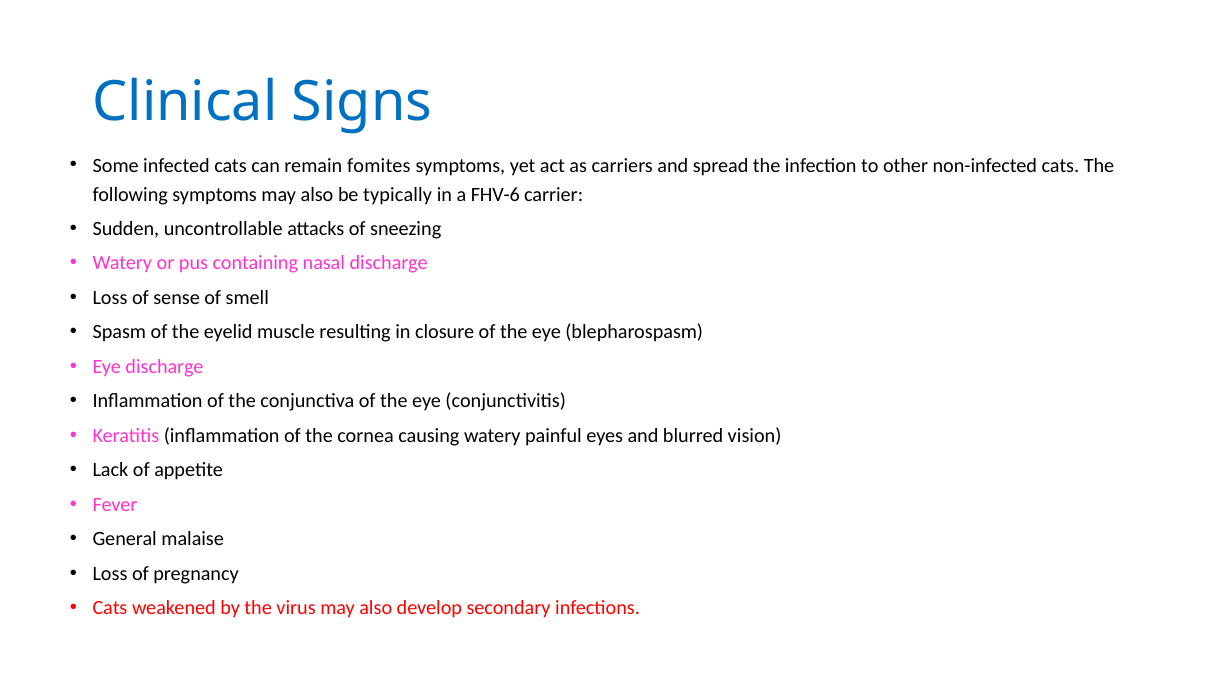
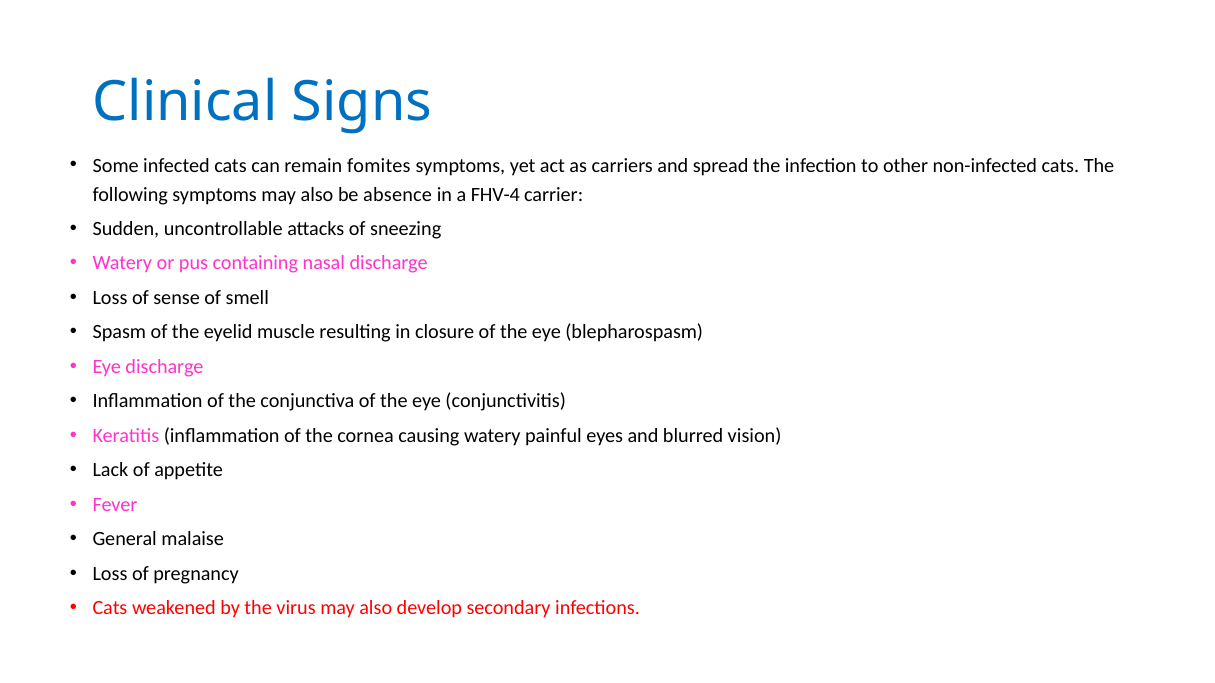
typically: typically -> absence
FHV-6: FHV-6 -> FHV-4
